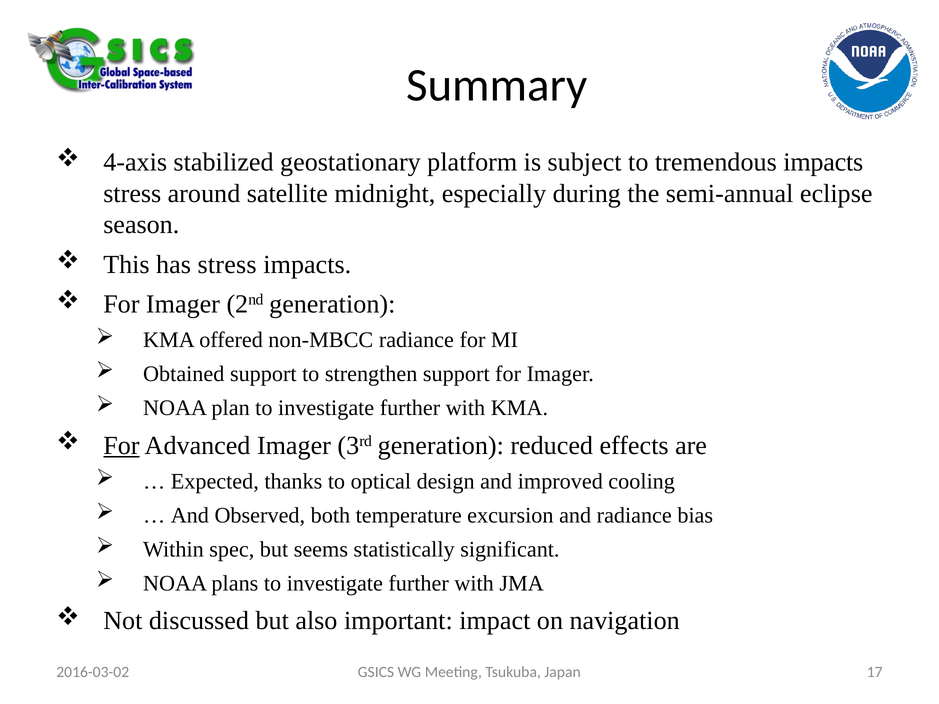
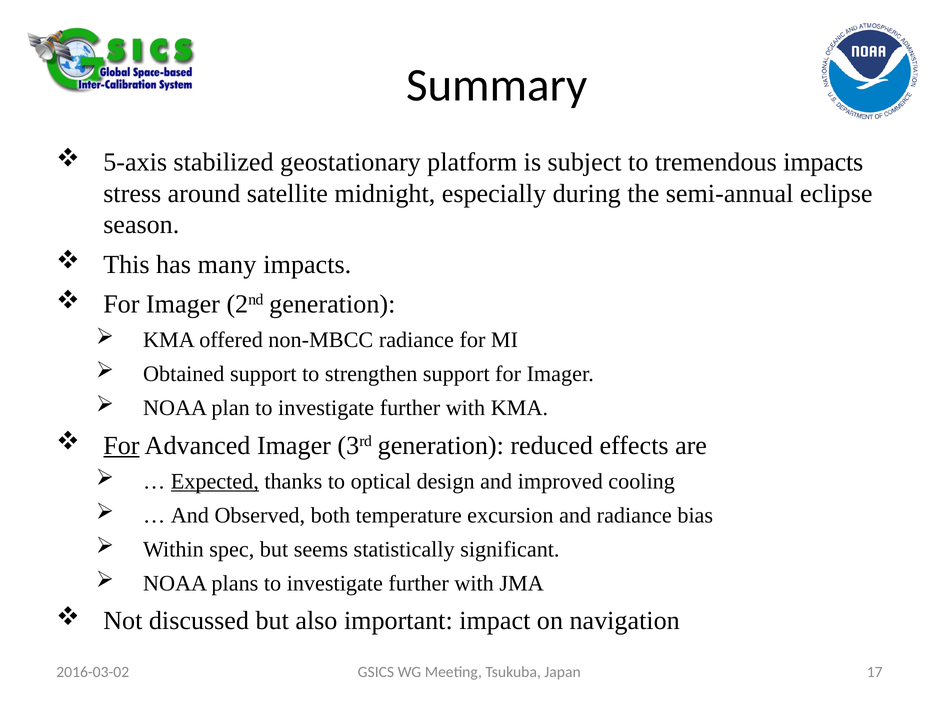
4-axis: 4-axis -> 5-axis
has stress: stress -> many
Expected underline: none -> present
